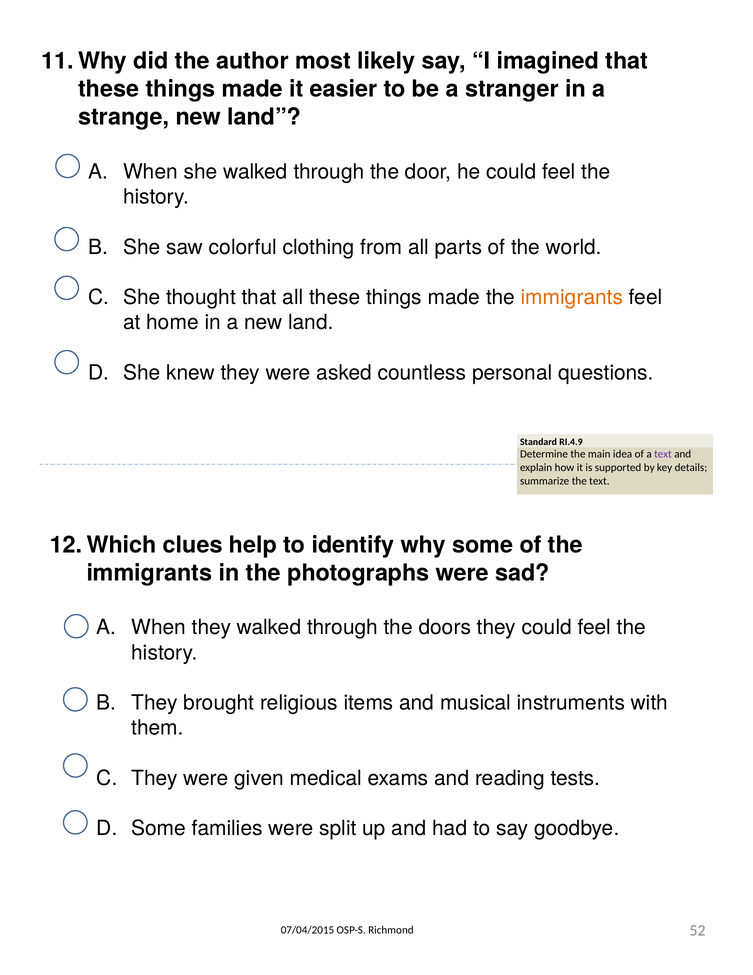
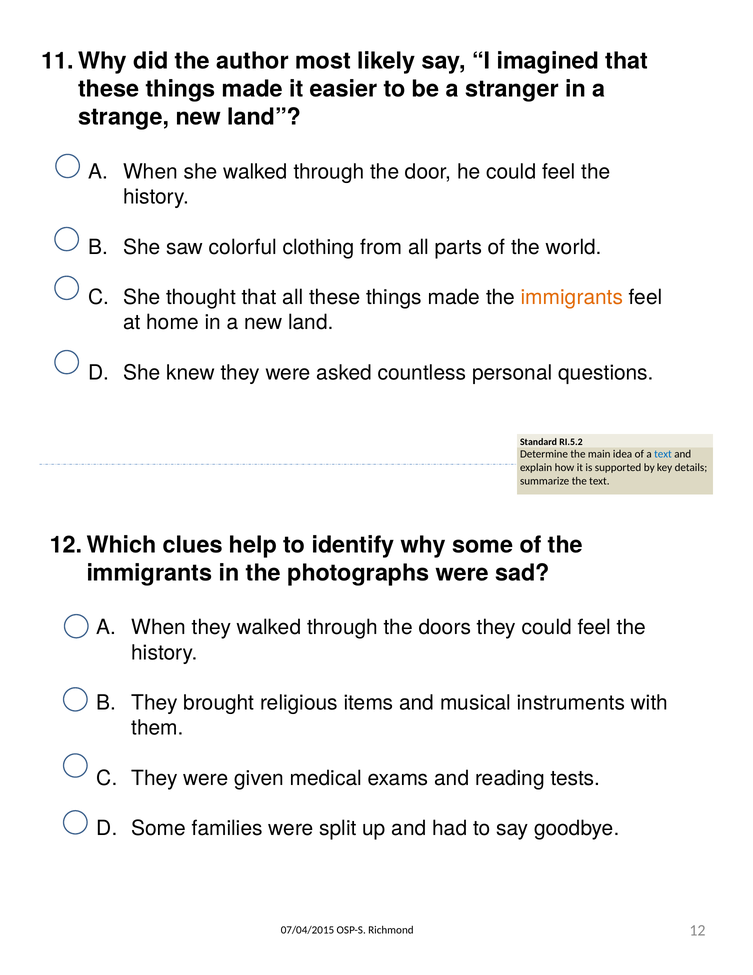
RI.4.9: RI.4.9 -> RI.5.2
text at (663, 454) colour: purple -> blue
52: 52 -> 12
